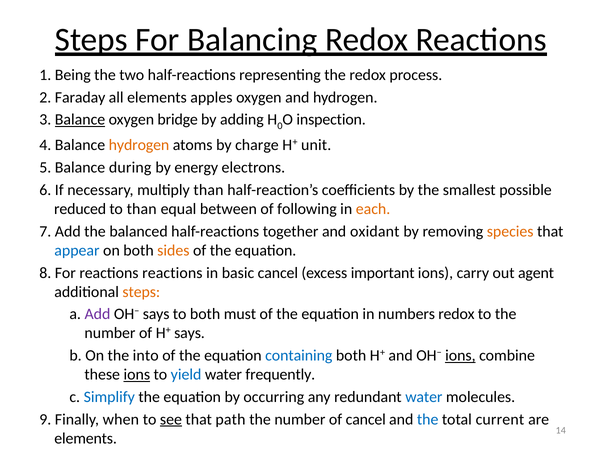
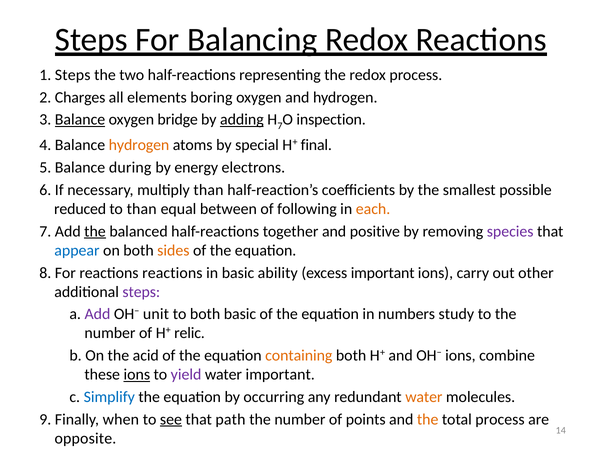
1 Being: Being -> Steps
Faraday: Faraday -> Charges
apples: apples -> boring
adding underline: none -> present
0 at (280, 126): 0 -> 7
charge: charge -> special
unit: unit -> final
the at (95, 232) underline: none -> present
oxidant: oxidant -> positive
species colour: orange -> purple
basic cancel: cancel -> ability
agent: agent -> other
steps at (141, 292) colour: orange -> purple
OH− says: says -> unit
both must: must -> basic
numbers redox: redox -> study
H+ says: says -> relic
into: into -> acid
containing colour: blue -> orange
ions at (460, 356) underline: present -> none
yield colour: blue -> purple
water frequently: frequently -> important
water at (424, 397) colour: blue -> orange
of cancel: cancel -> points
the at (428, 420) colour: blue -> orange
total current: current -> process
elements at (86, 439): elements -> opposite
